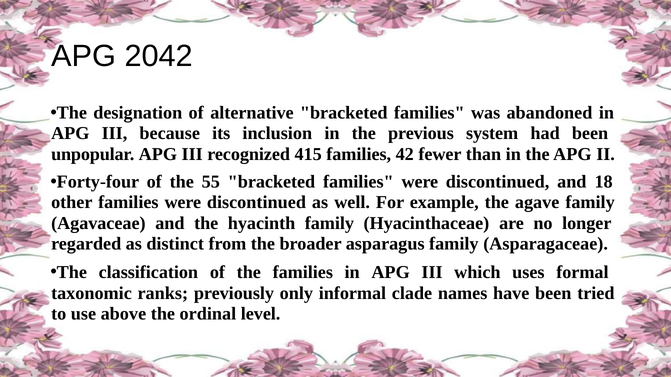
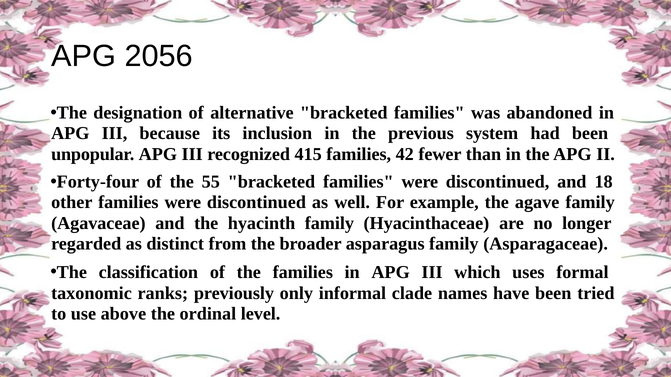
2042: 2042 -> 2056
